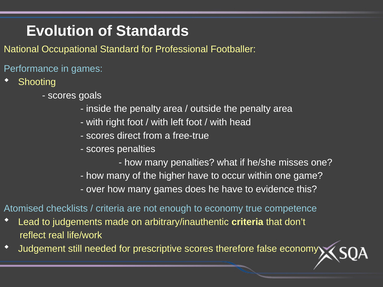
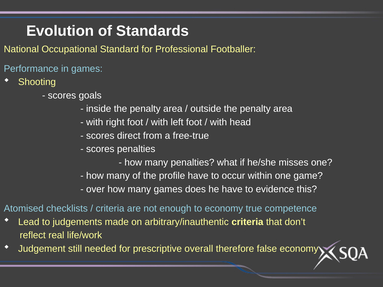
higher: higher -> profile
prescriptive scores: scores -> overall
